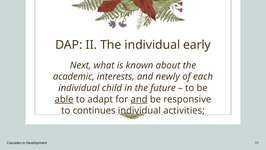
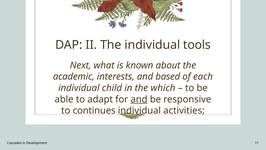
early: early -> tools
newly: newly -> based
future: future -> which
able underline: present -> none
